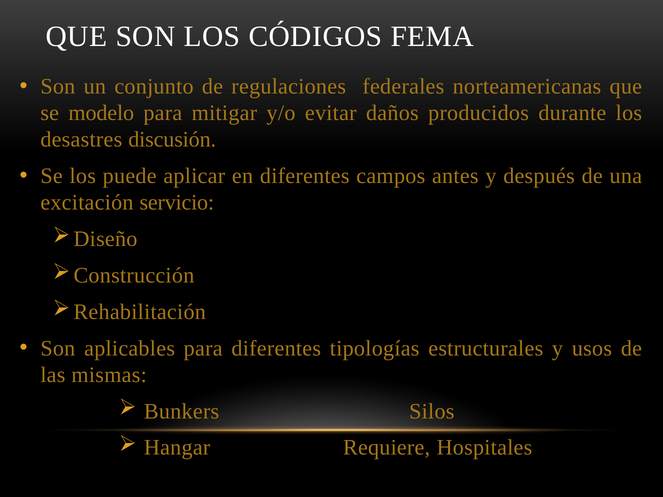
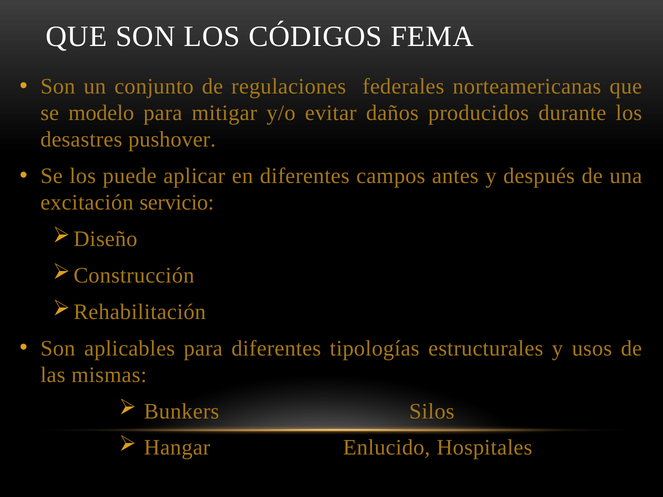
discusión: discusión -> pushover
Requiere: Requiere -> Enlucido
